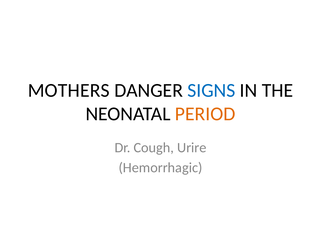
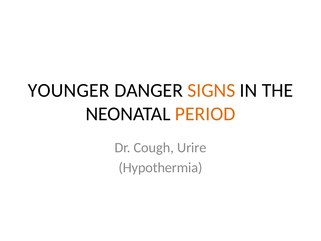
MOTHERS: MOTHERS -> YOUNGER
SIGNS colour: blue -> orange
Hemorrhagic: Hemorrhagic -> Hypothermia
